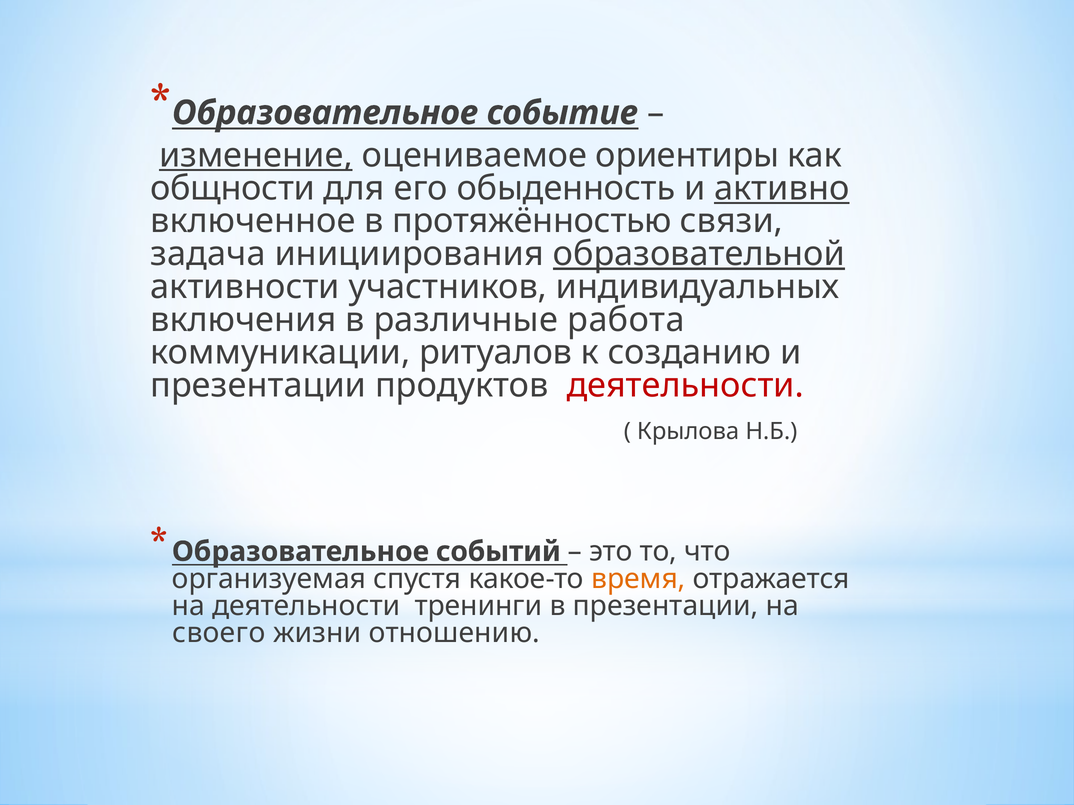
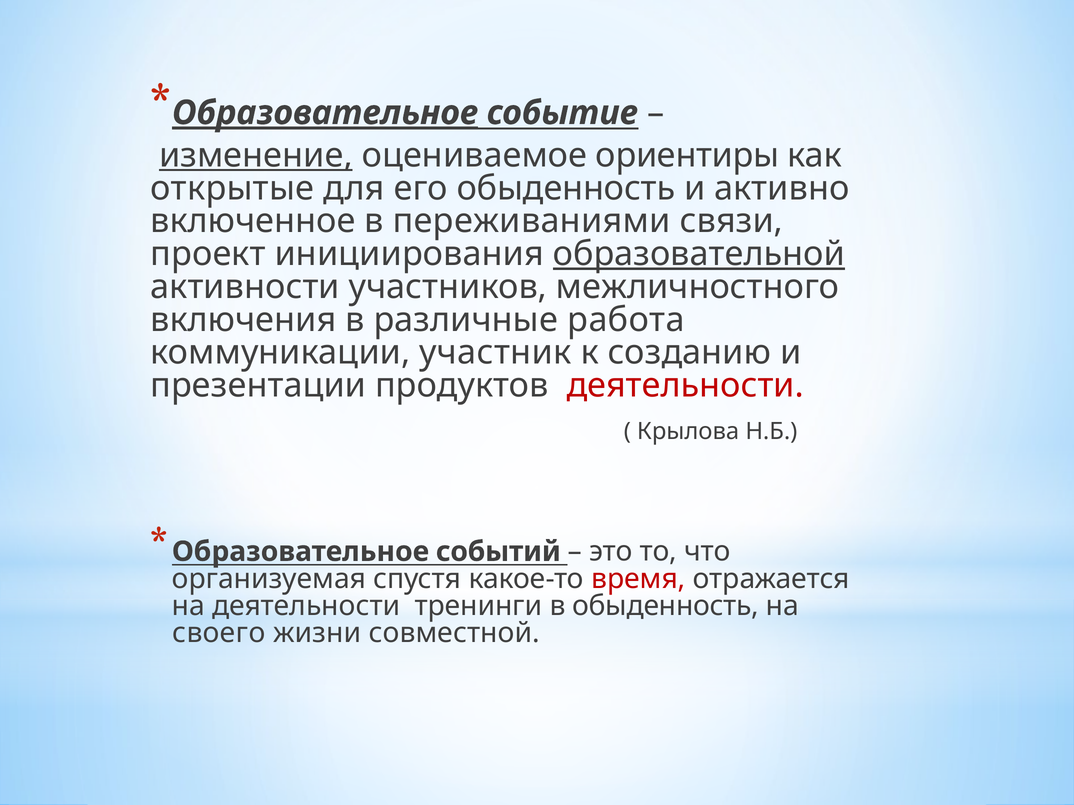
Образовательное at (325, 113) underline: none -> present
общности: общности -> открытые
активно underline: present -> none
протяжённостью: протяжённостью -> переживаниями
задача: задача -> проект
индивидуальных: индивидуальных -> межличностного
ритуалов: ритуалов -> участник
время colour: orange -> red
в презентации: презентации -> обыденность
отношению: отношению -> совместной
